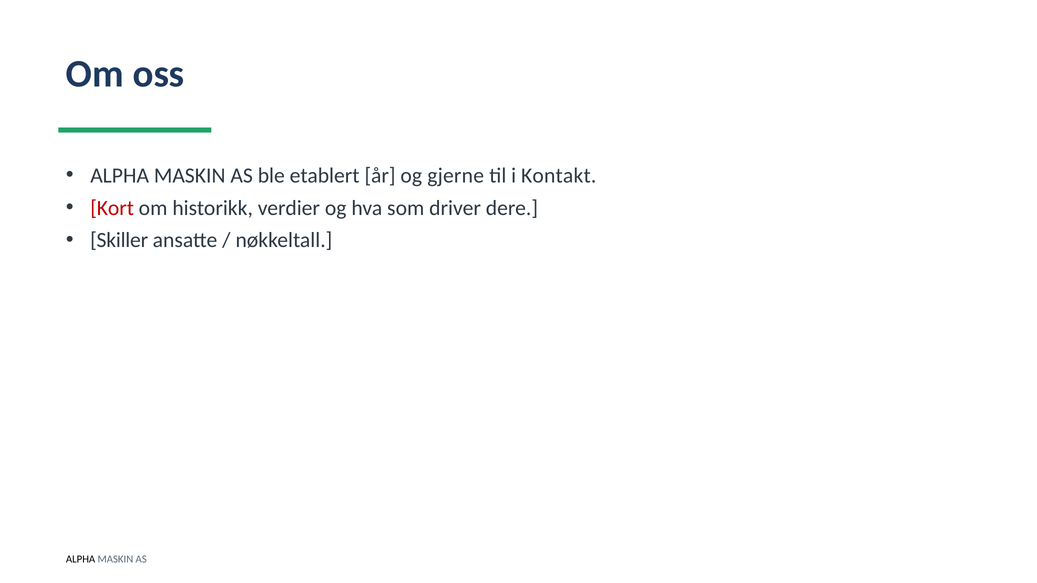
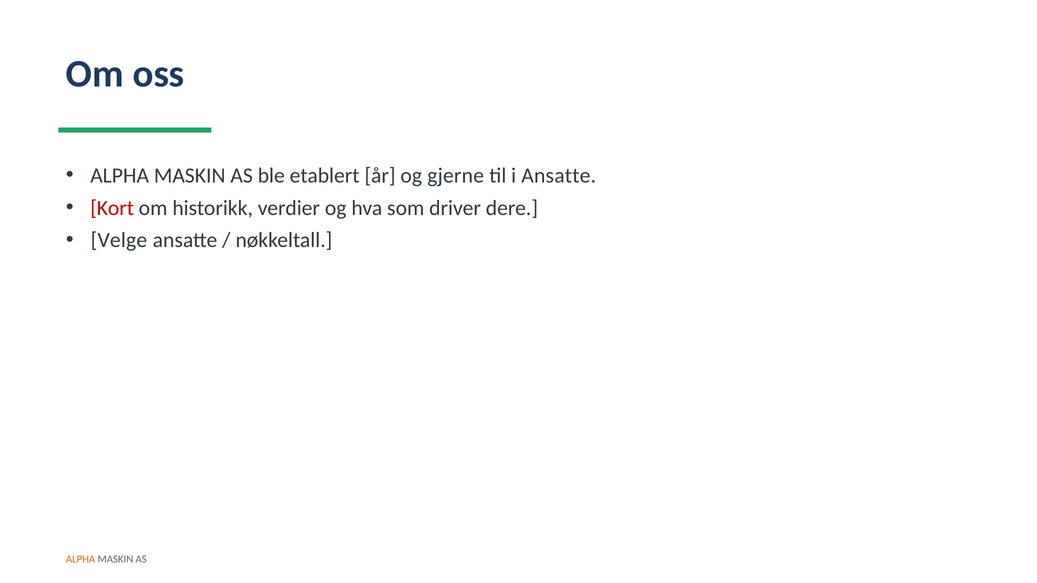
i Kontakt: Kontakt -> Ansatte
Skiller: Skiller -> Velge
ALPHA at (81, 560) colour: black -> orange
